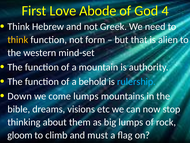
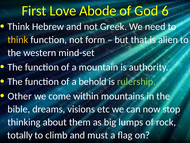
4: 4 -> 6
rulership colour: light blue -> light green
Down: Down -> Other
come lumps: lumps -> within
gloom: gloom -> totally
